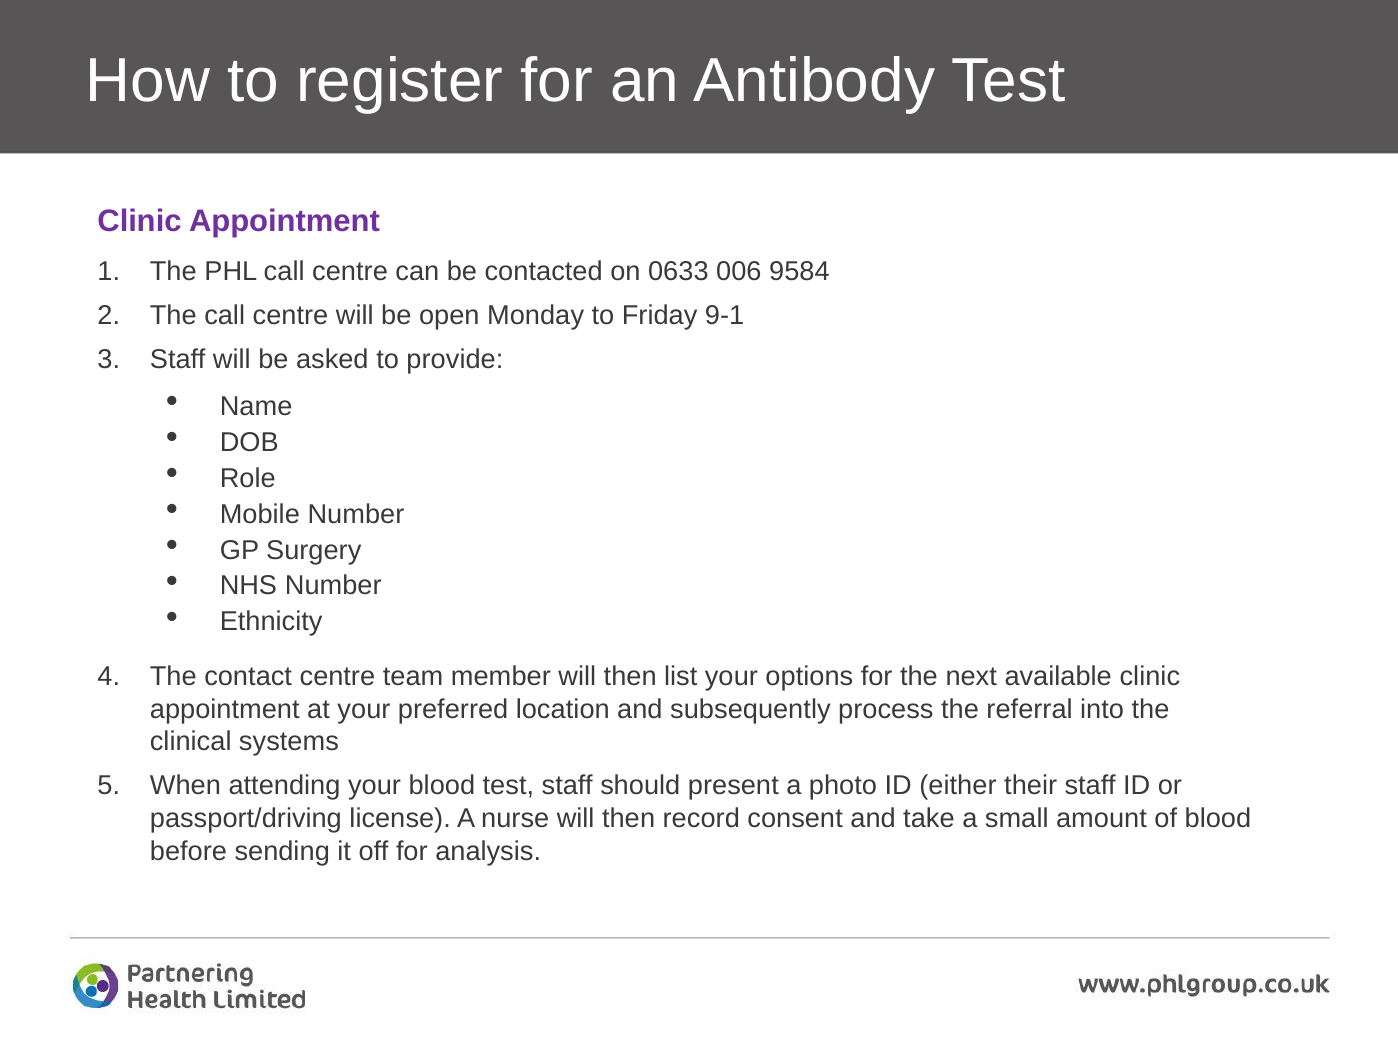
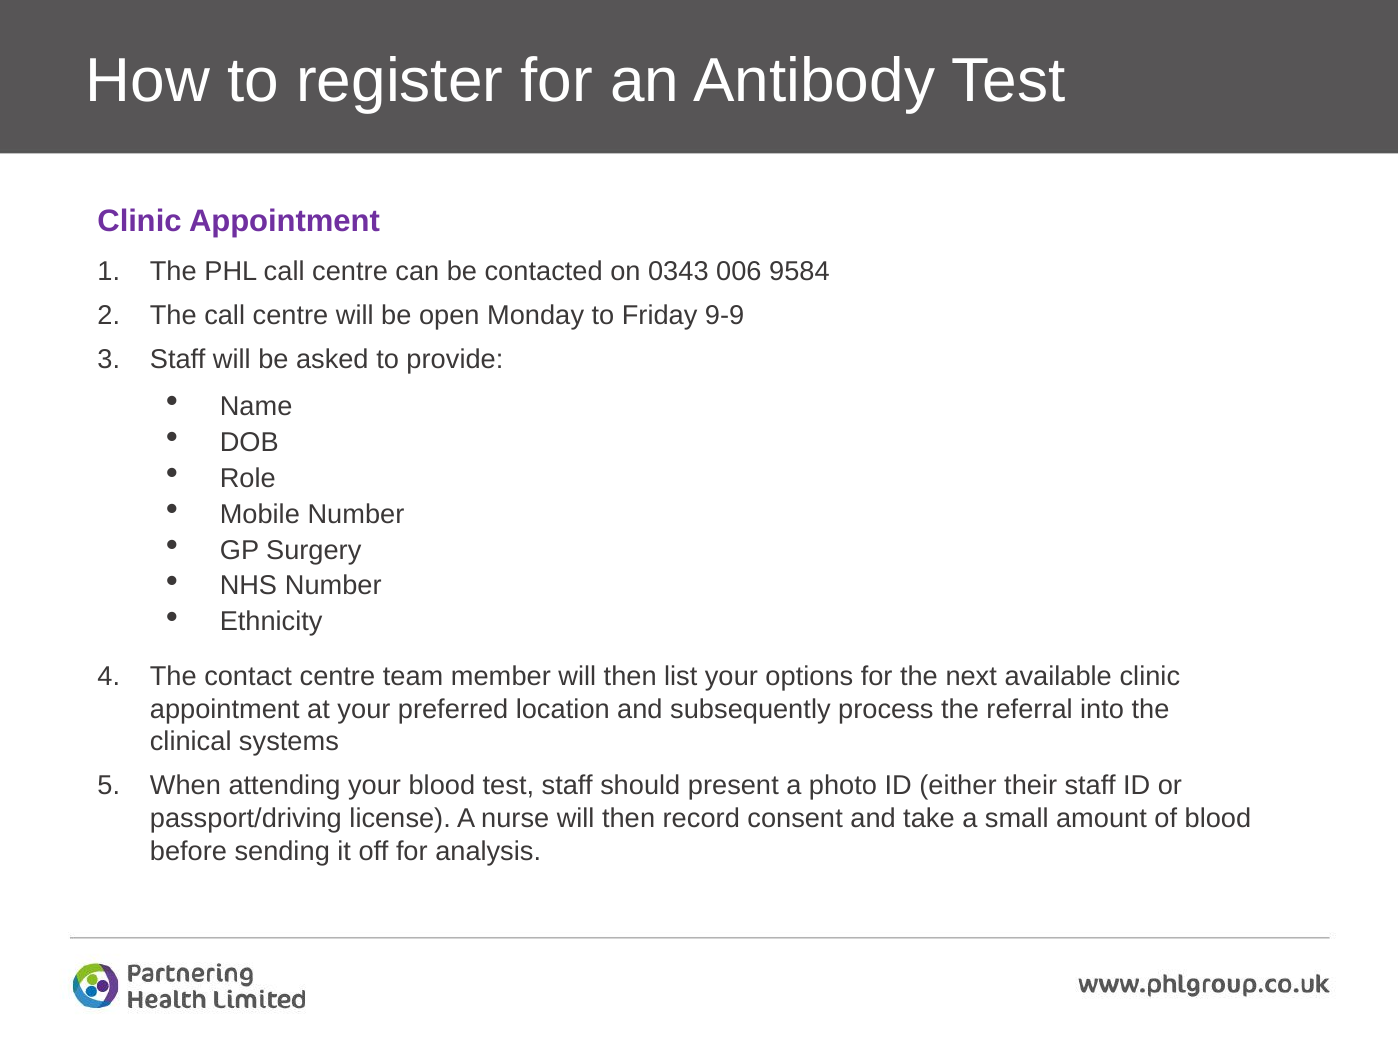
0633: 0633 -> 0343
9-1: 9-1 -> 9-9
